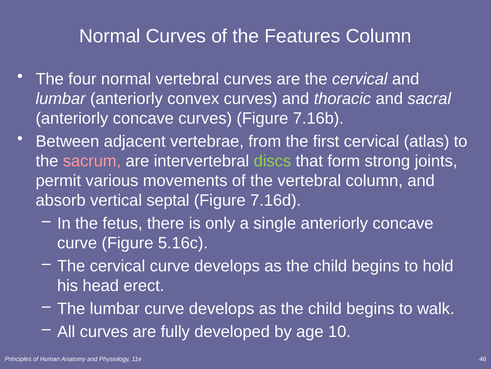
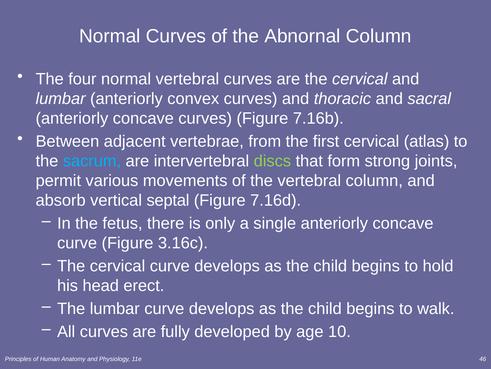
Features: Features -> Abnornal
sacrum colour: pink -> light blue
5.16c: 5.16c -> 3.16c
